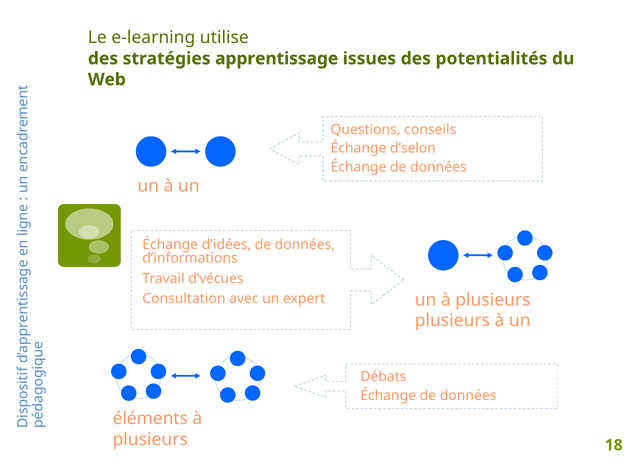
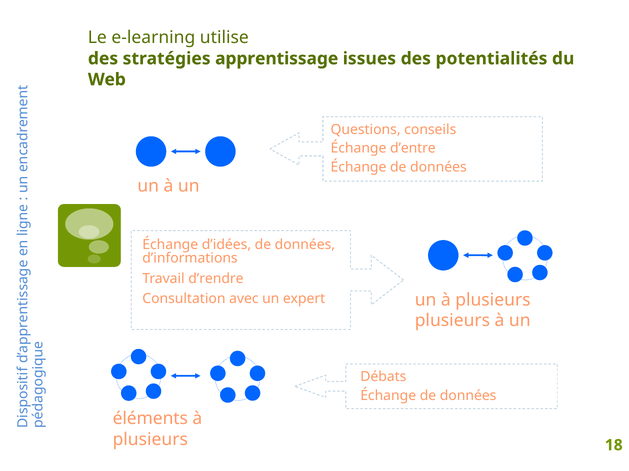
d’selon: d’selon -> d’entre
d’vécues: d’vécues -> d’rendre
